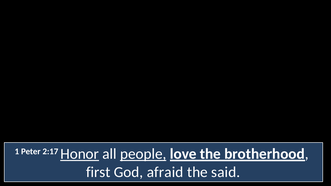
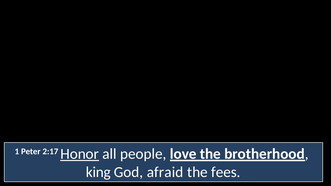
people underline: present -> none
first: first -> king
said: said -> fees
